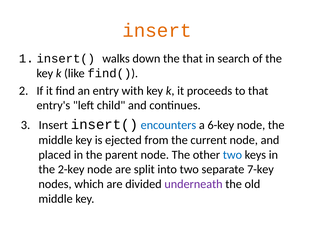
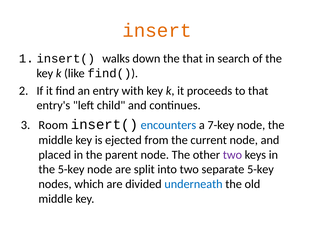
Insert at (53, 125): Insert -> Room
6-key: 6-key -> 7-key
two at (232, 154) colour: blue -> purple
the 2-key: 2-key -> 5-key
separate 7-key: 7-key -> 5-key
underneath colour: purple -> blue
